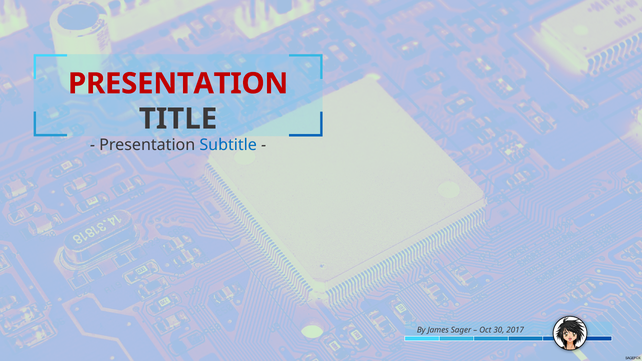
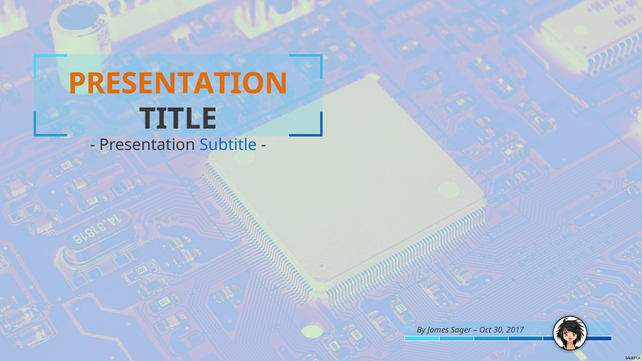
PRESENTATION at (178, 84) colour: red -> orange
